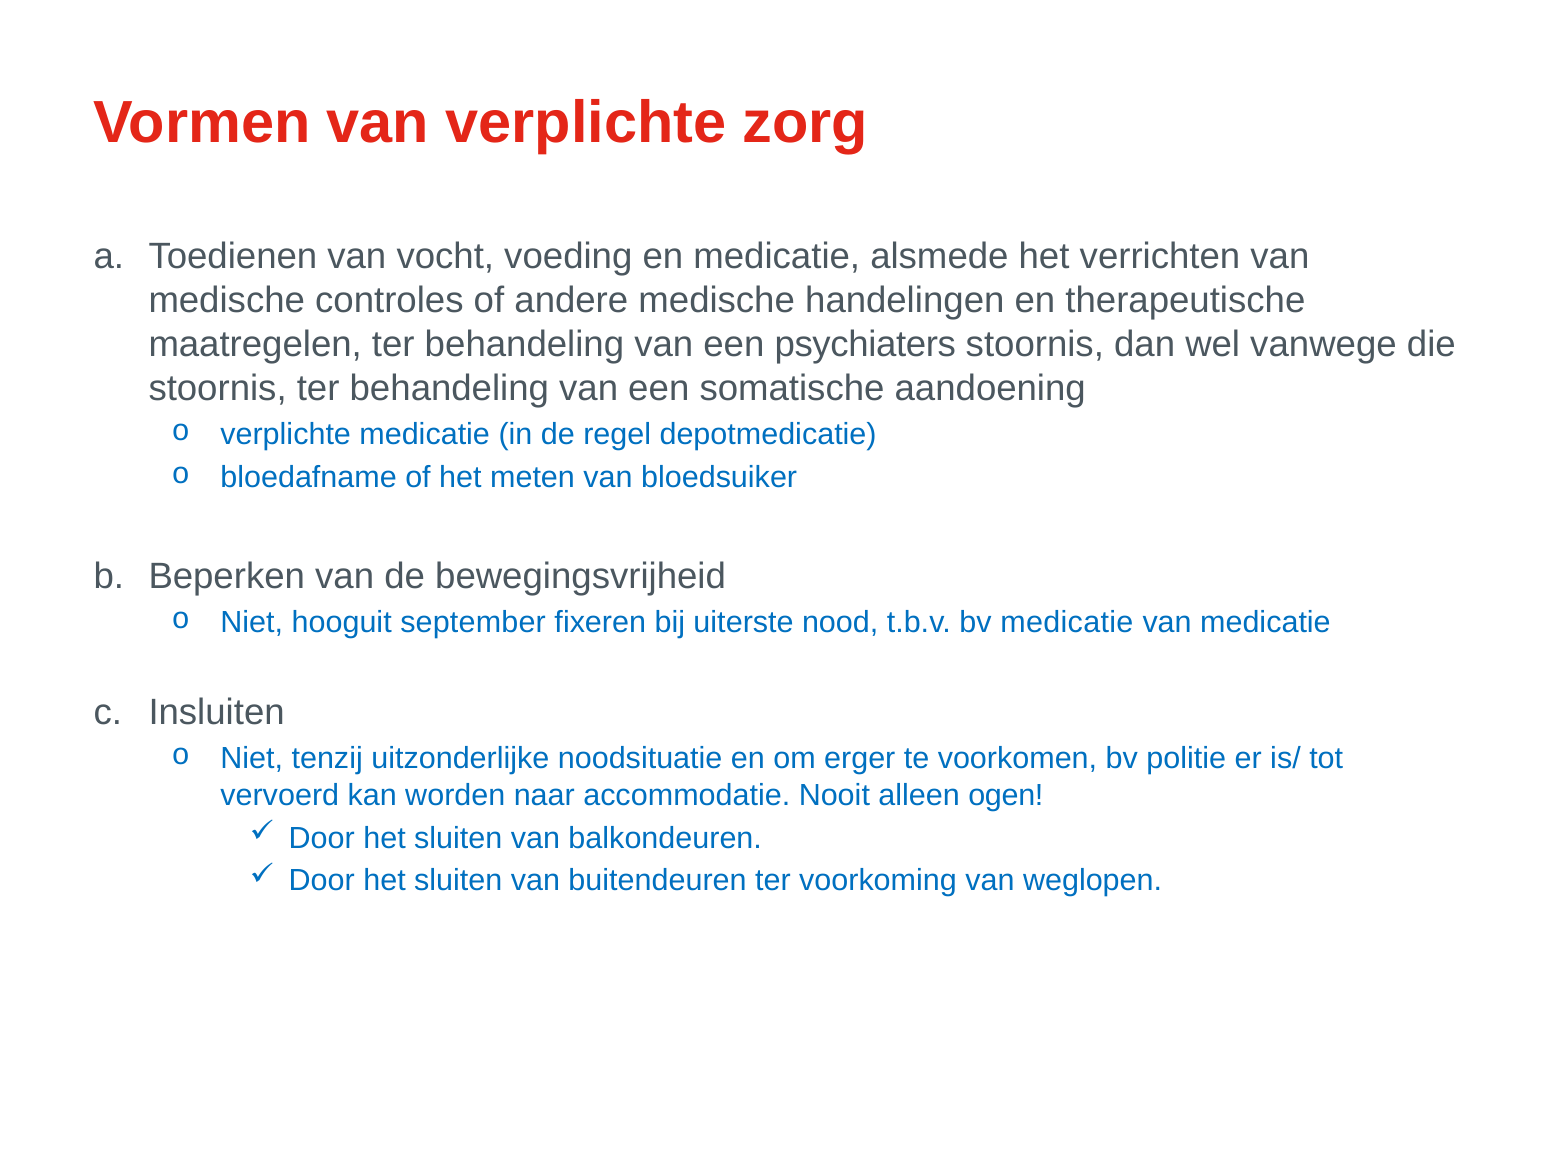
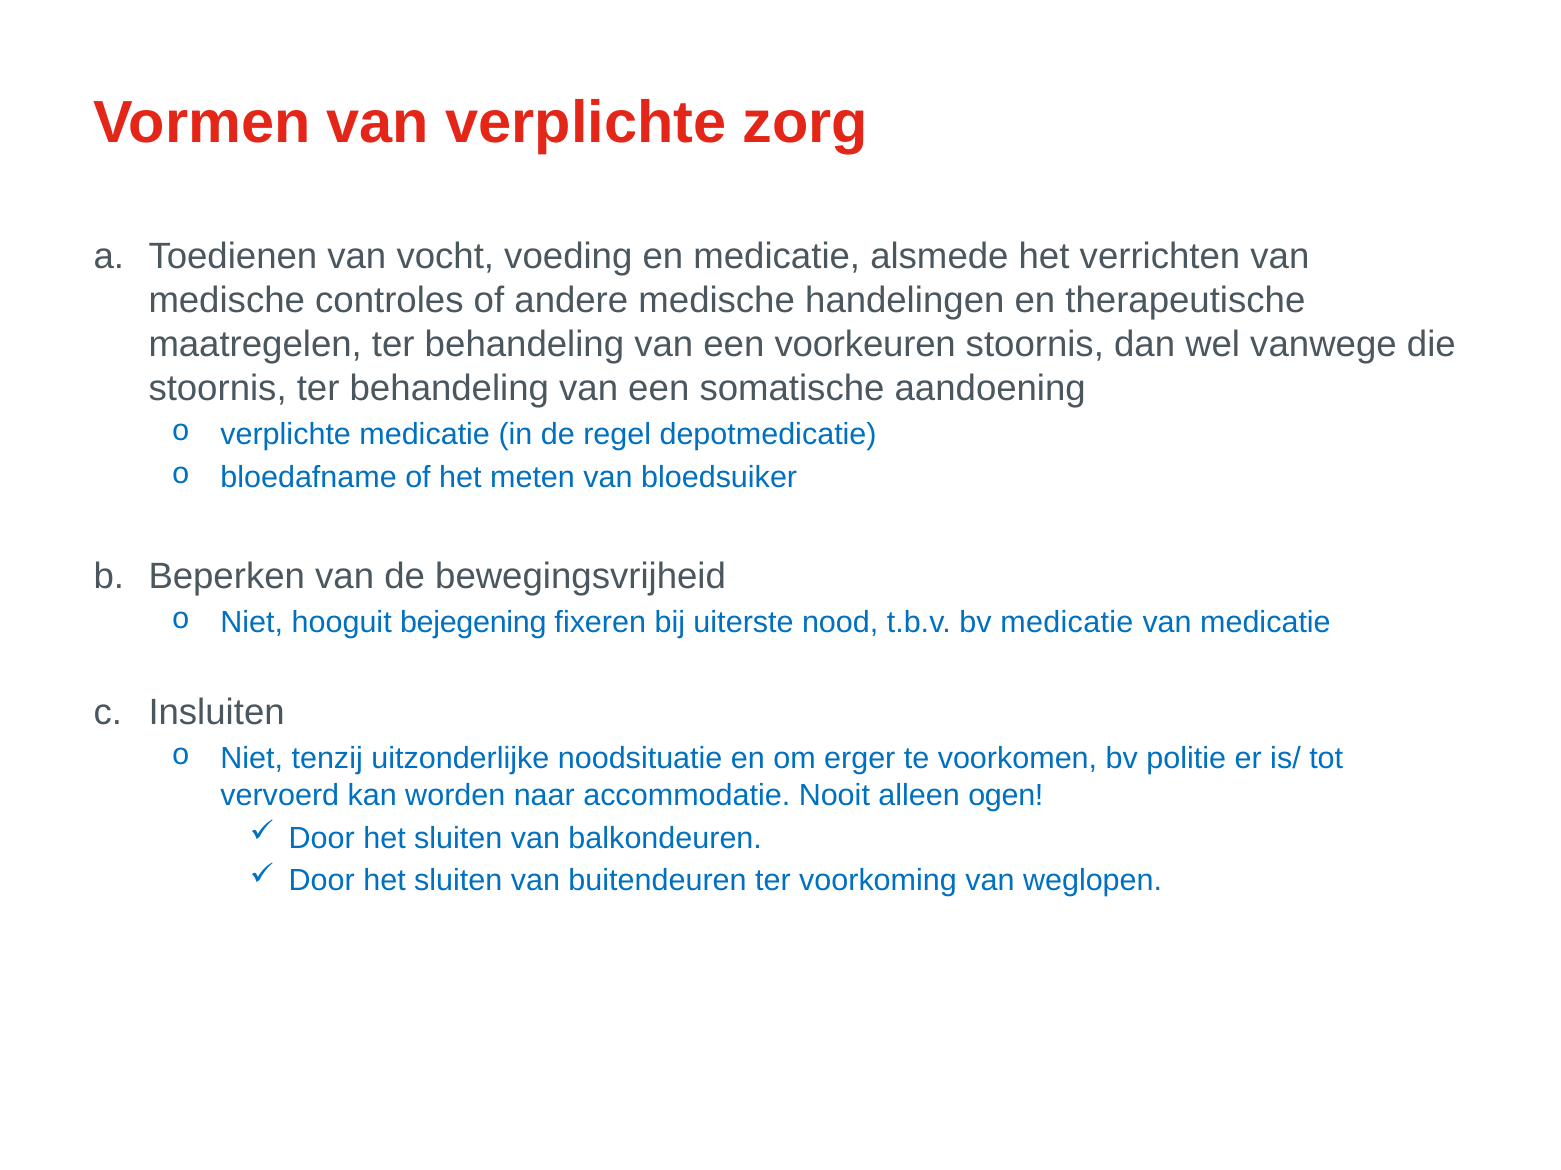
psychiaters: psychiaters -> voorkeuren
september: september -> bejegening
